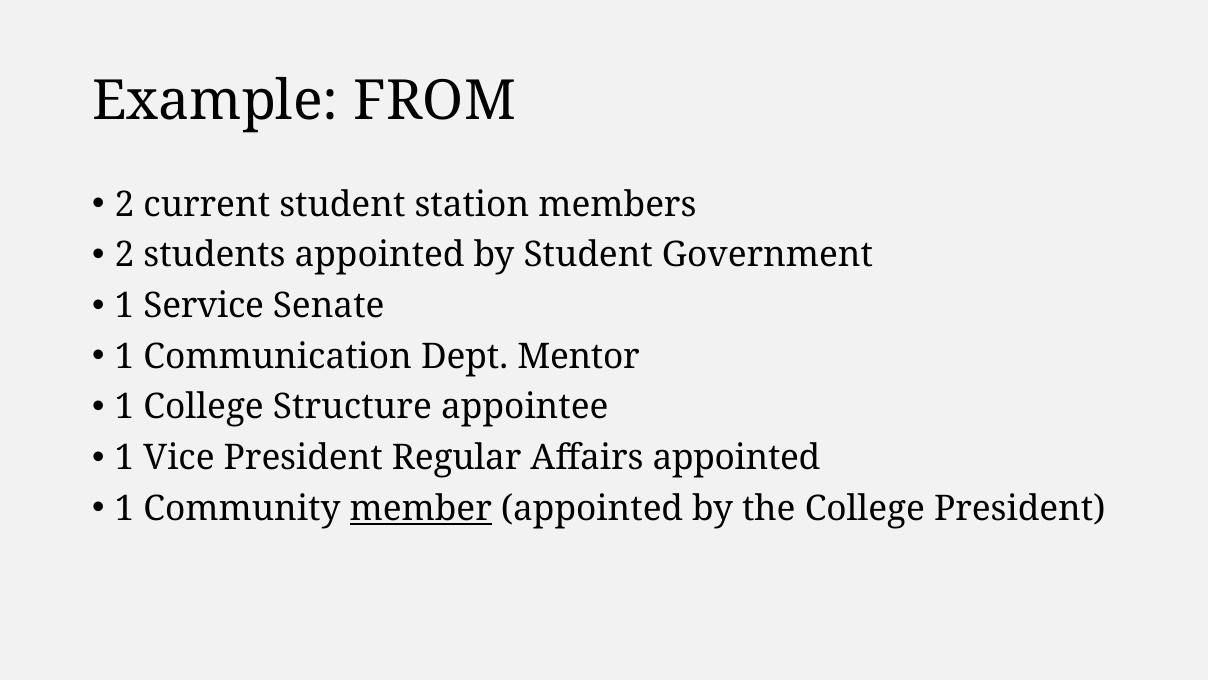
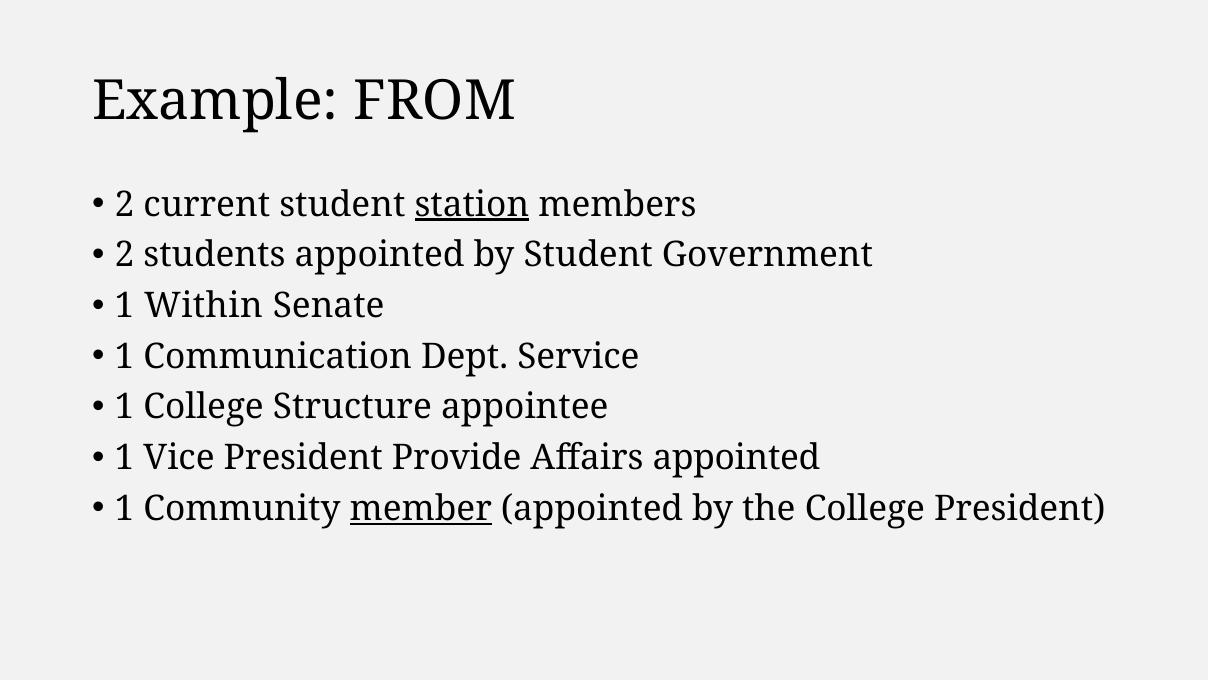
station underline: none -> present
Service: Service -> Within
Mentor: Mentor -> Service
Regular: Regular -> Provide
